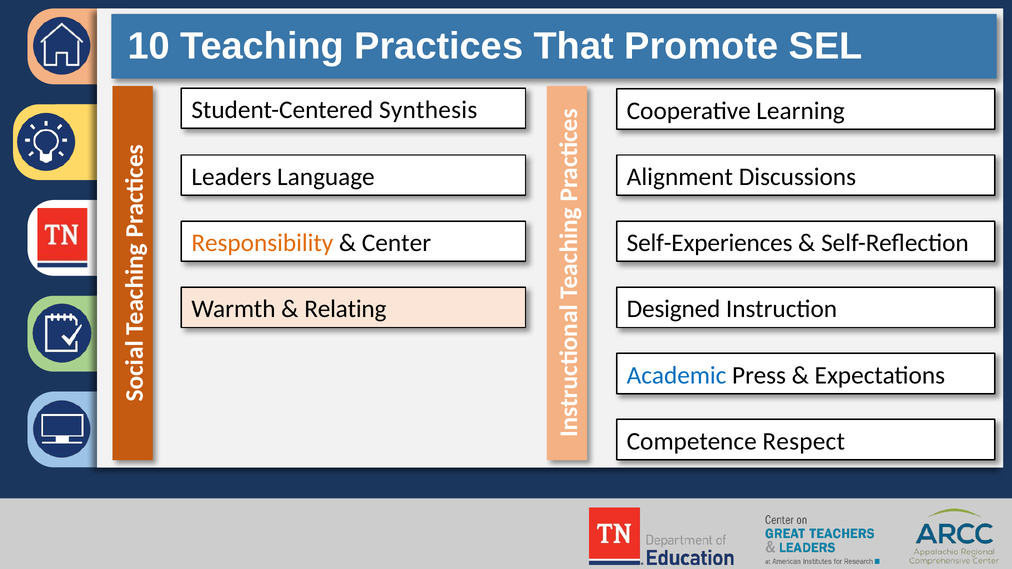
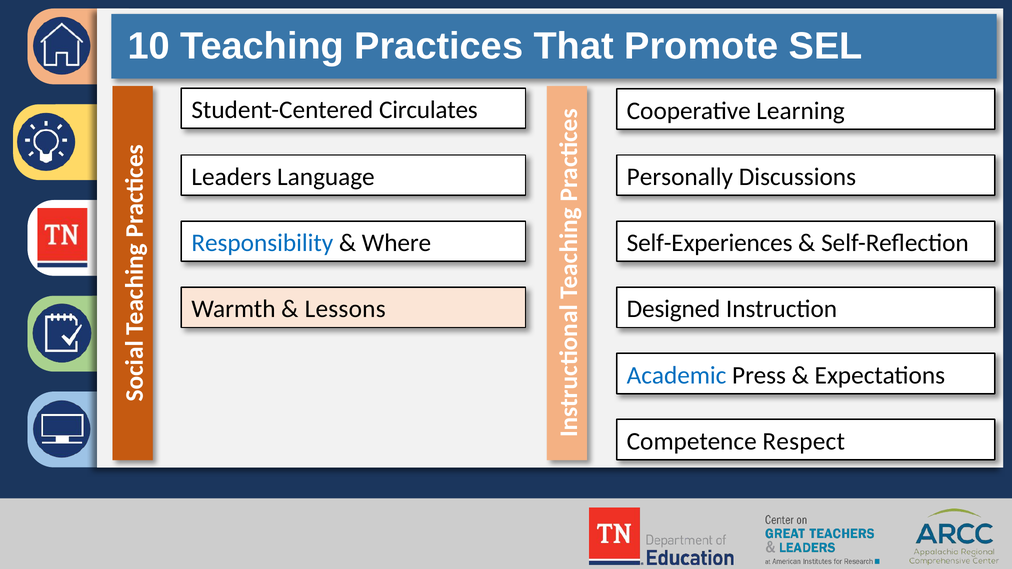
Synthesis: Synthesis -> Circulates
Alignment: Alignment -> Personally
Responsibility colour: orange -> blue
Center: Center -> Where
Relating: Relating -> Lessons
